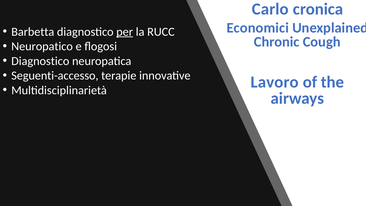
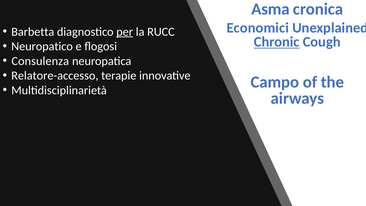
Carlo: Carlo -> Asma
Chronic underline: none -> present
Diagnostico at (40, 61): Diagnostico -> Consulenza
Seguenti-accesso: Seguenti-accesso -> Relatore-accesso
Lavoro: Lavoro -> Campo
